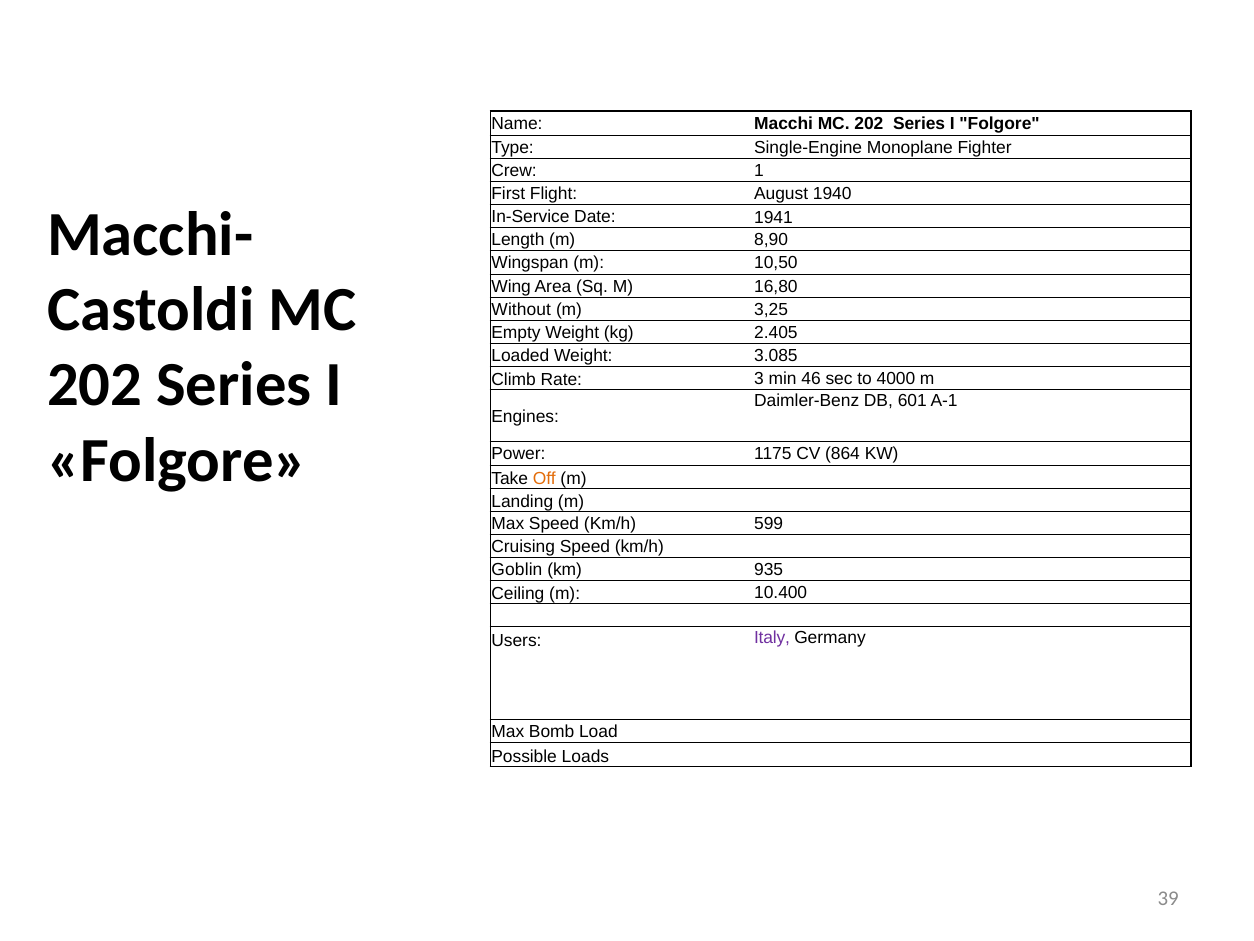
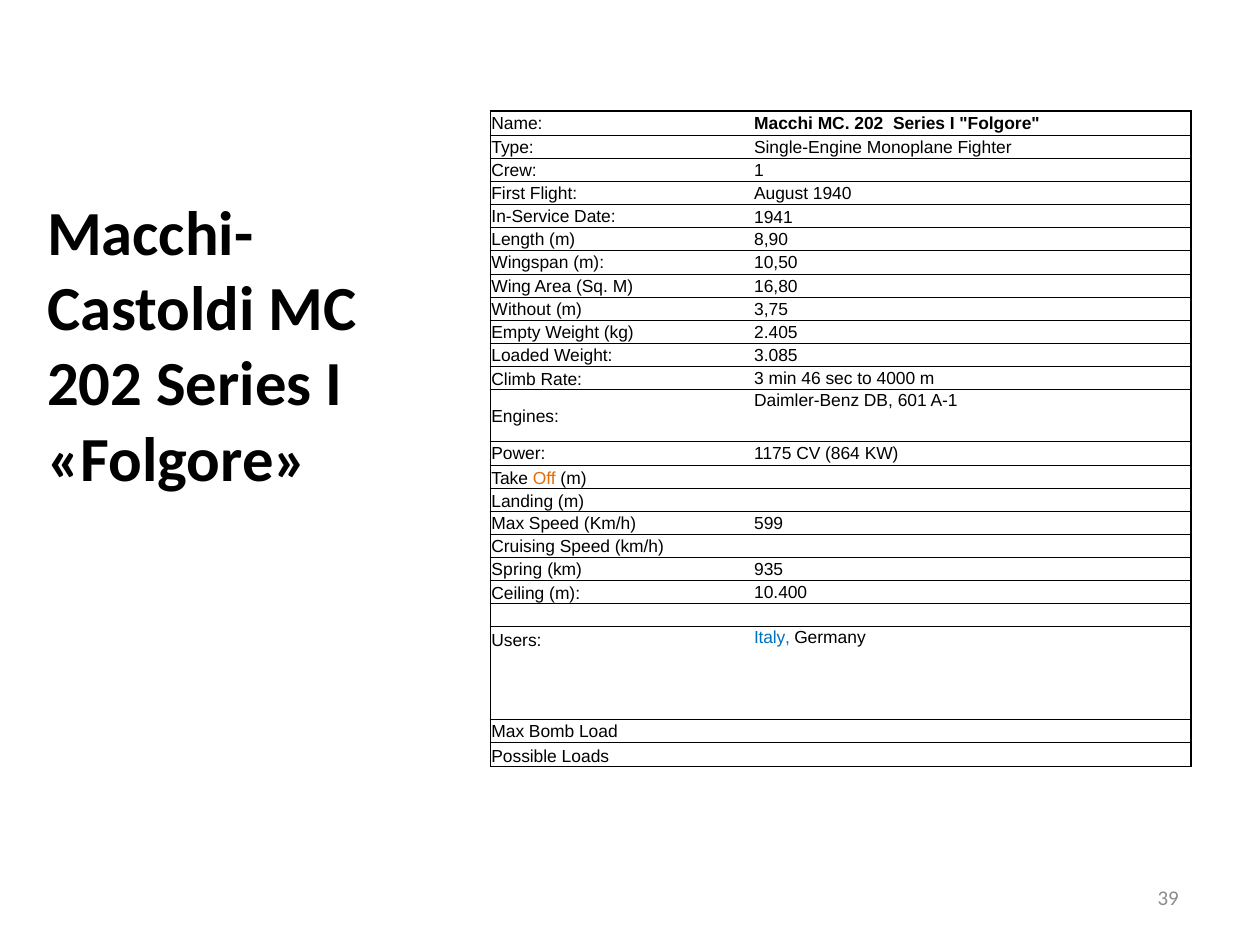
3,25: 3,25 -> 3,75
Goblin: Goblin -> Spring
Italy colour: purple -> blue
